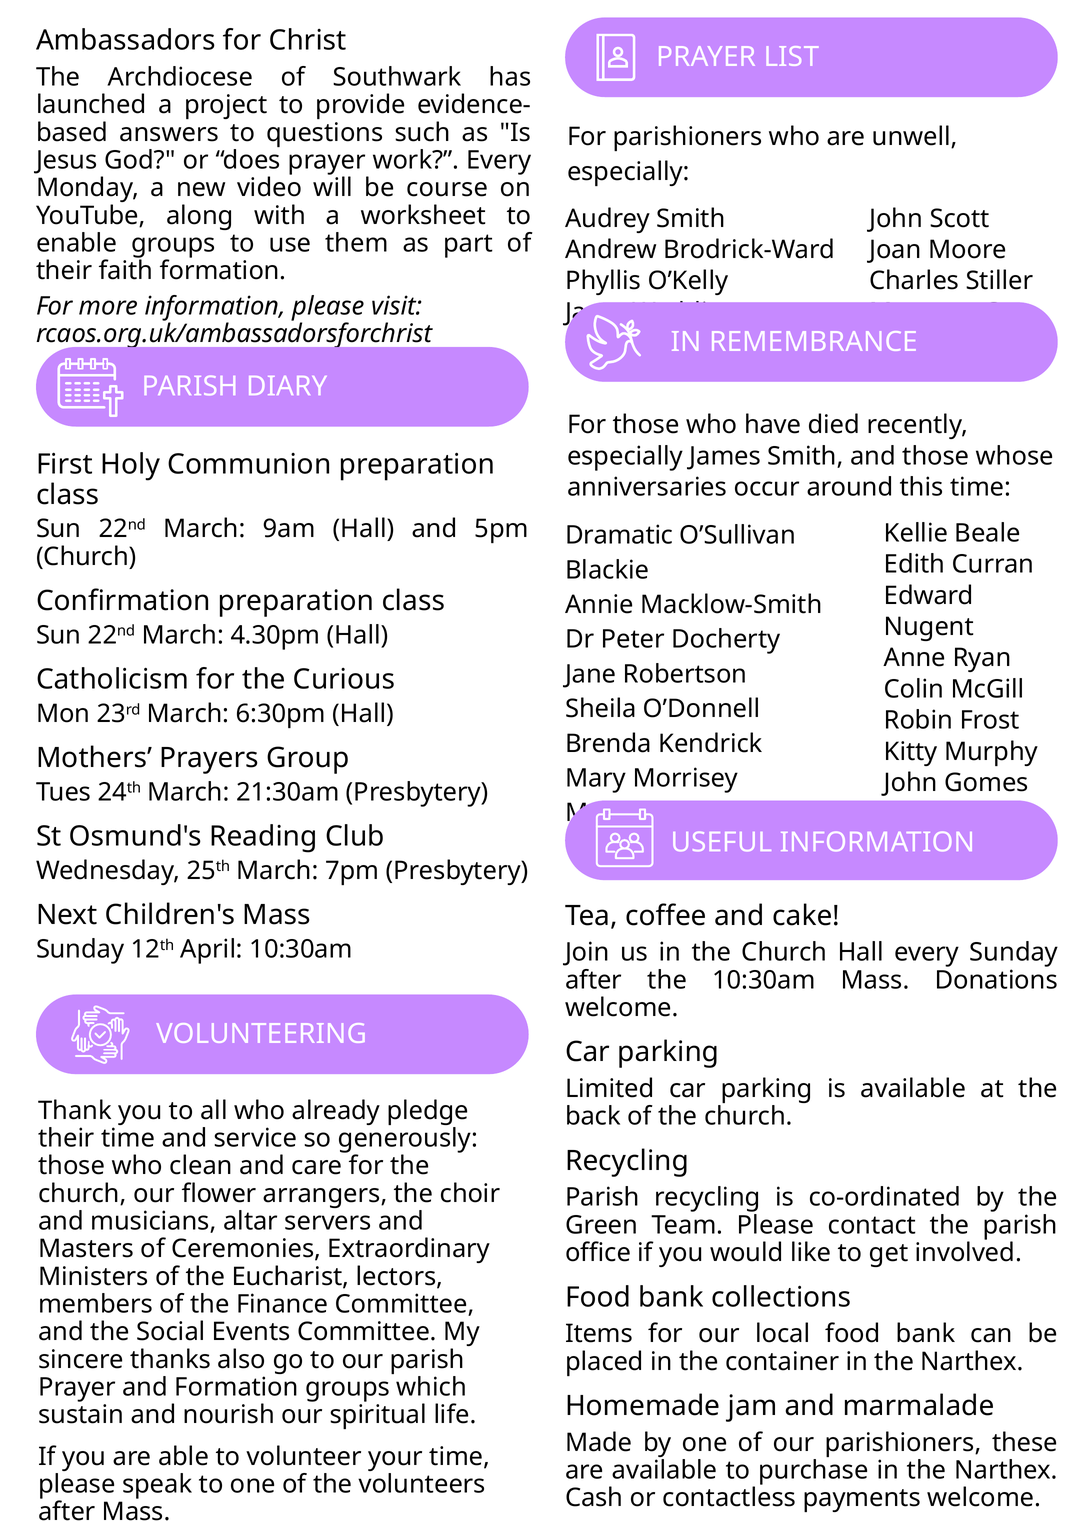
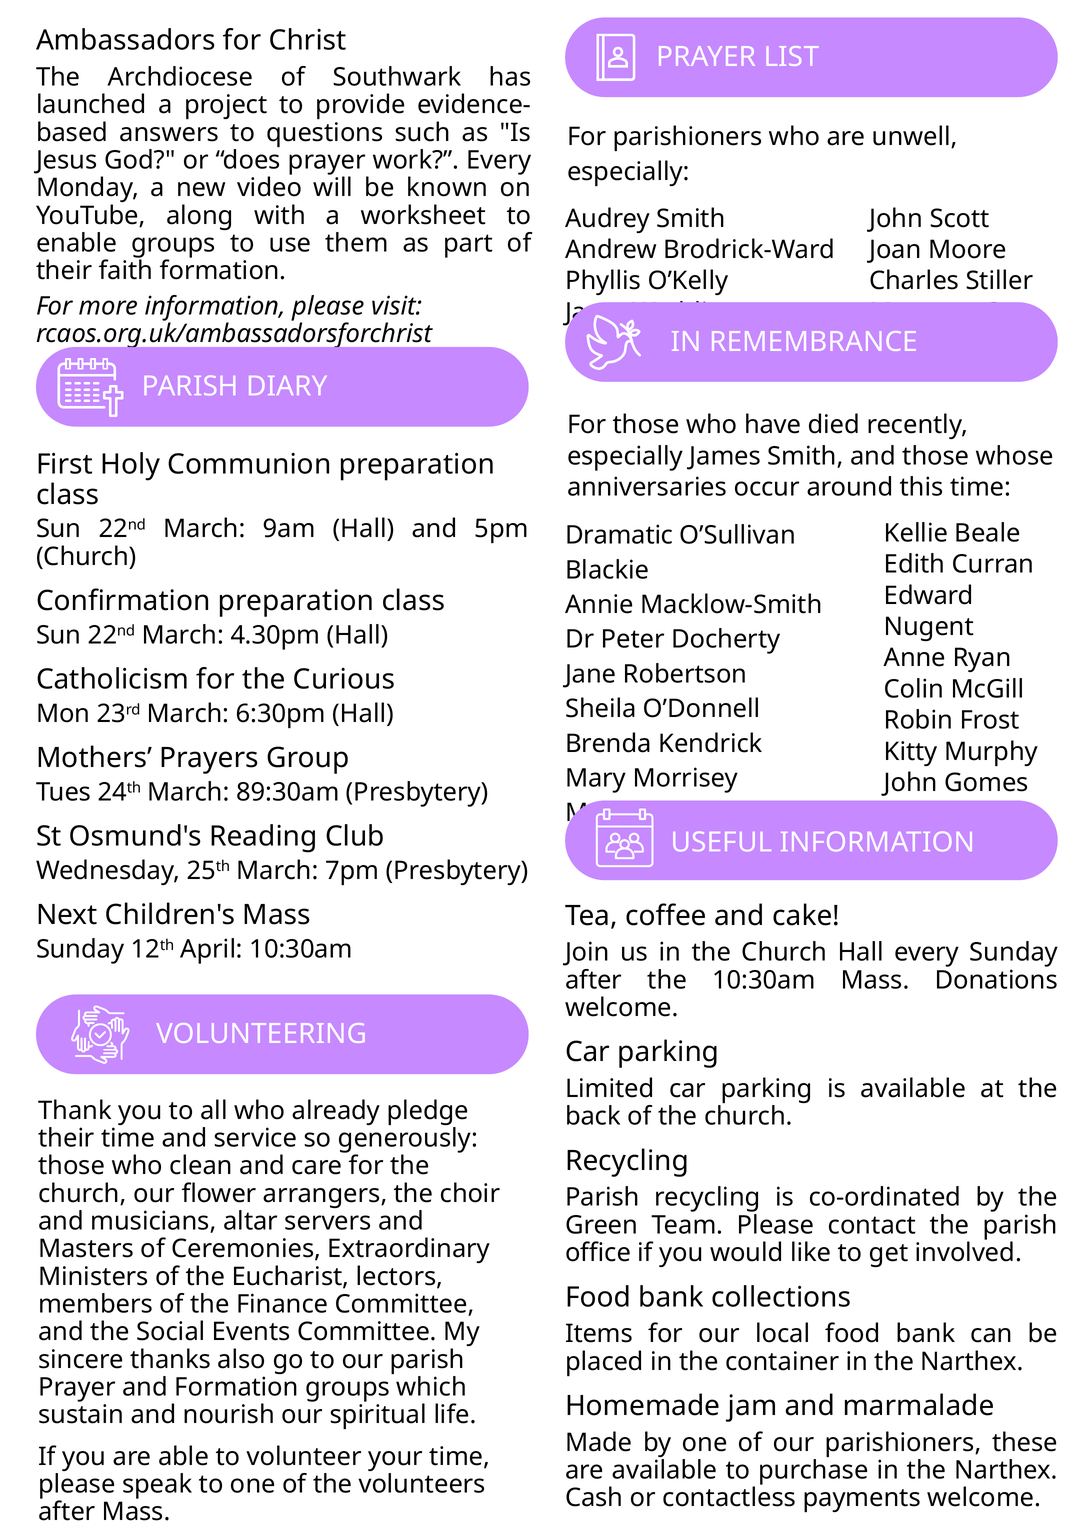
course: course -> known
21:30am: 21:30am -> 89:30am
